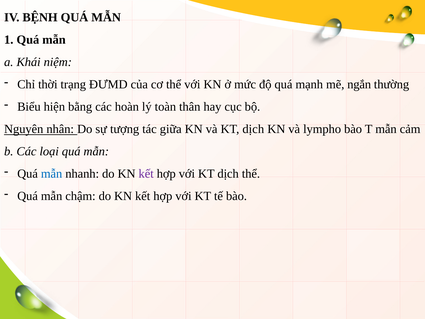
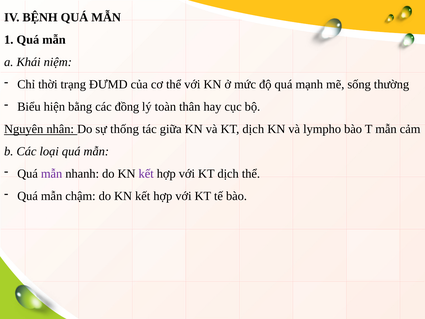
ngắn: ngắn -> sống
hoàn: hoàn -> đồng
tượng: tượng -> thống
mẫn at (52, 174) colour: blue -> purple
